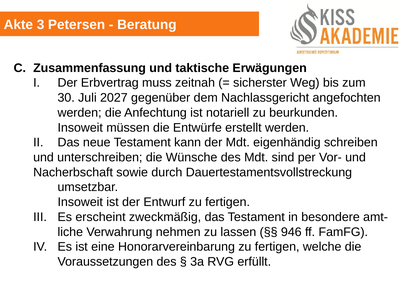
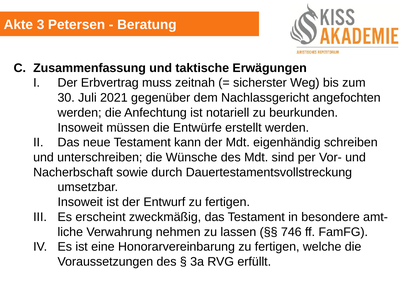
2027: 2027 -> 2021
946: 946 -> 746
